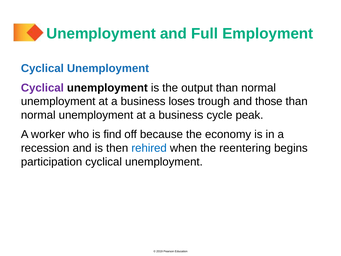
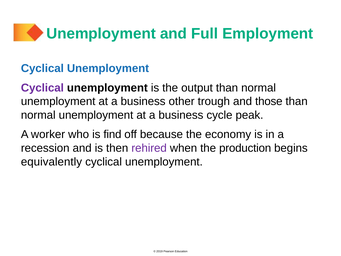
loses: loses -> other
rehired colour: blue -> purple
reentering: reentering -> production
participation: participation -> equivalently
